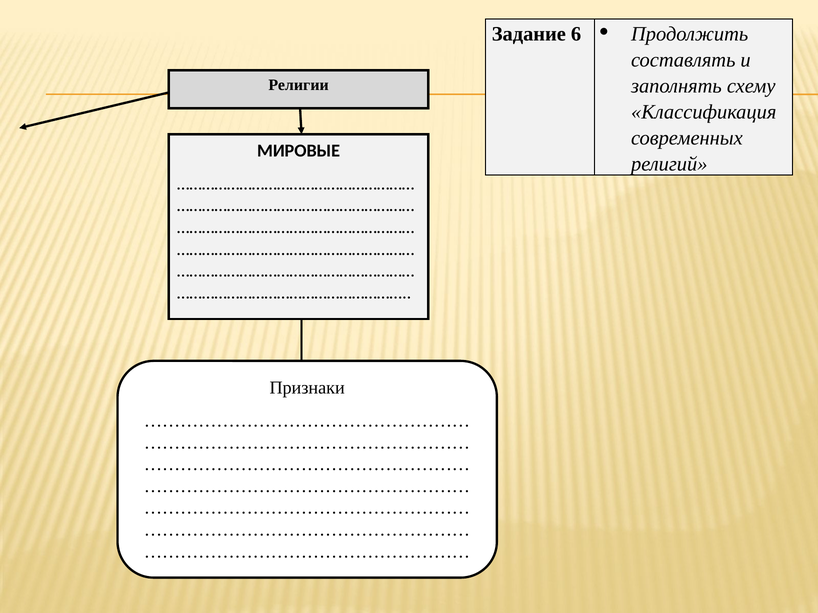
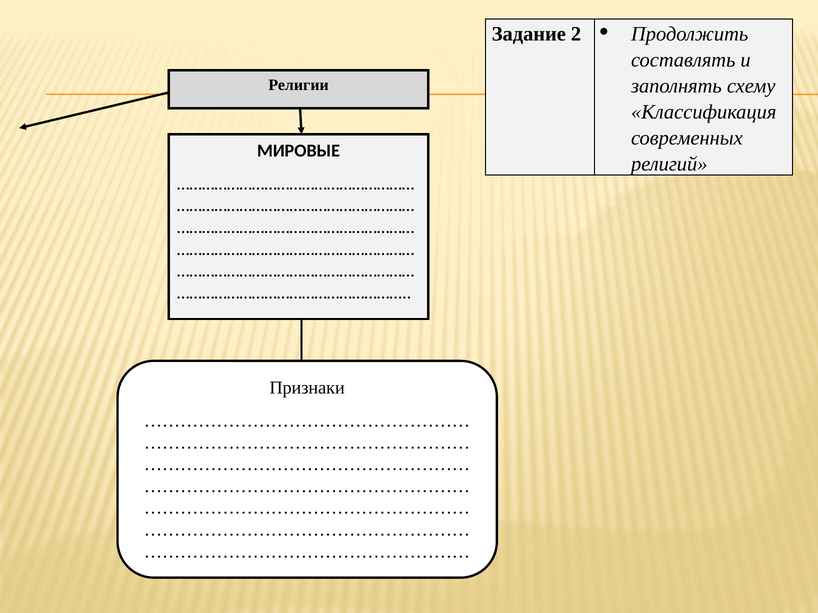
6: 6 -> 2
